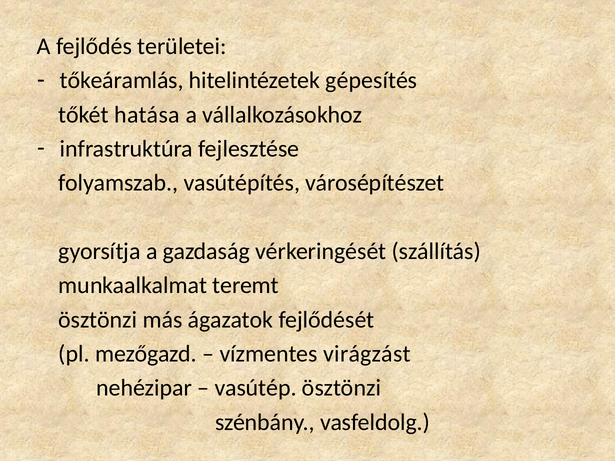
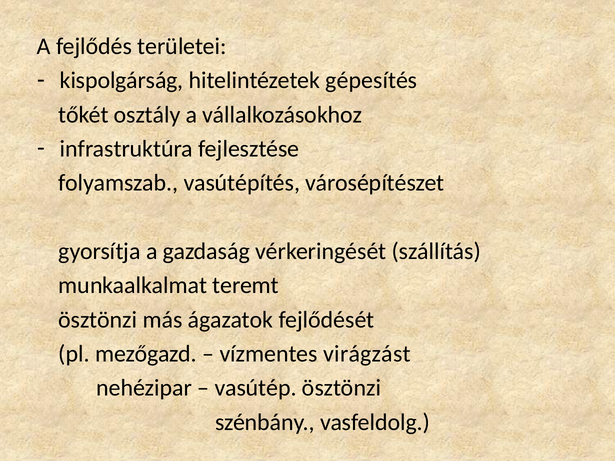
tőkeáramlás: tőkeáramlás -> kispolgárság
hatása: hatása -> osztály
